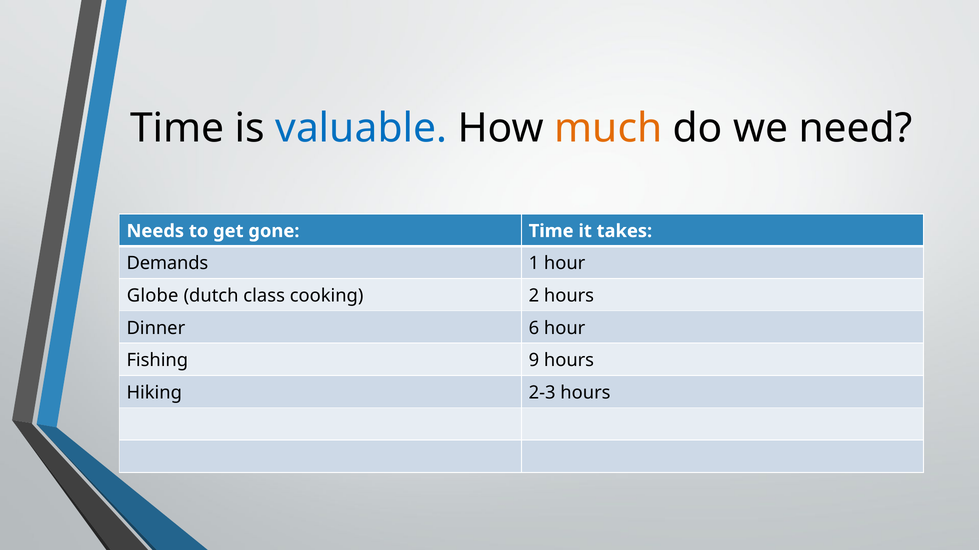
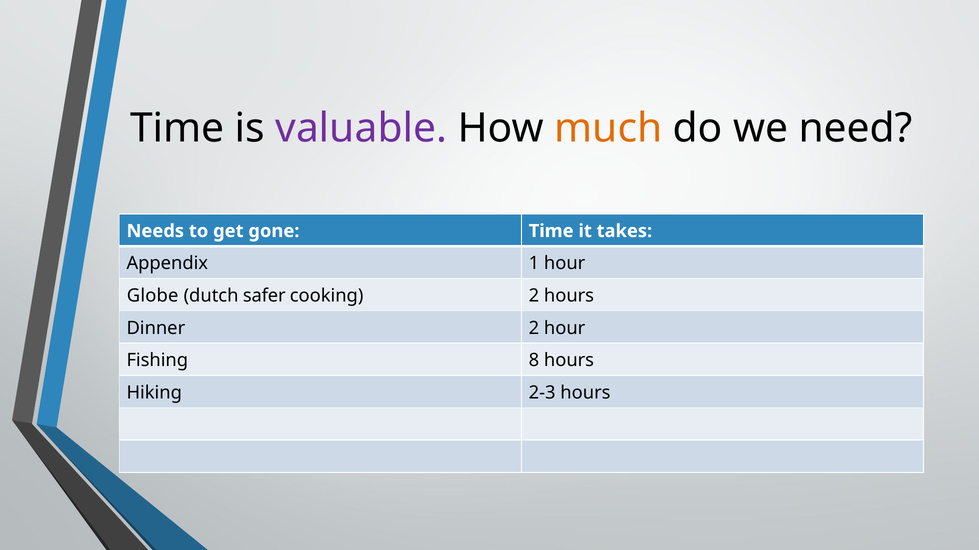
valuable colour: blue -> purple
Demands: Demands -> Appendix
class: class -> safer
Dinner 6: 6 -> 2
9: 9 -> 8
